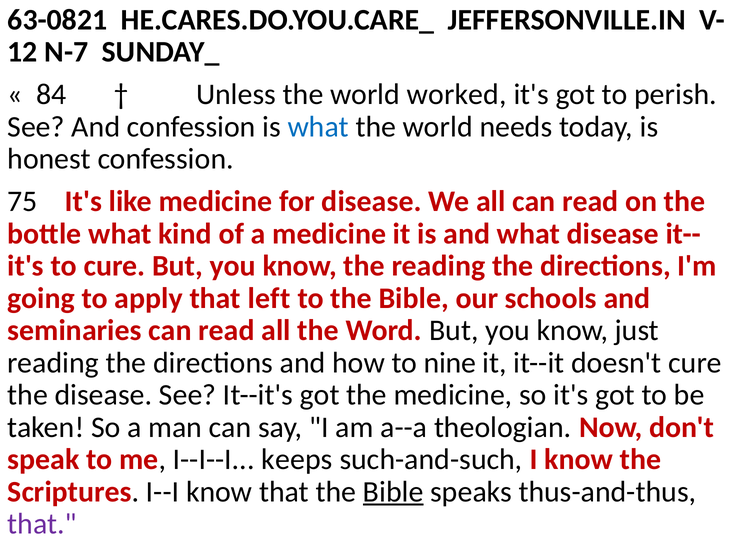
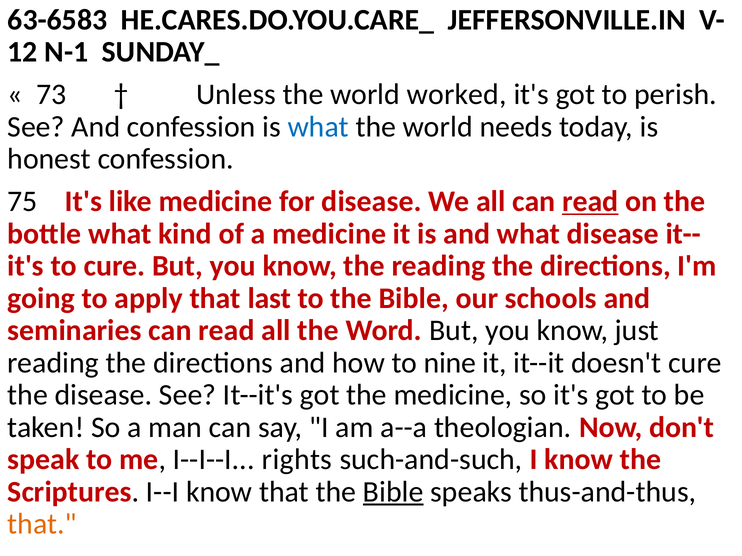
63-0821: 63-0821 -> 63-6583
N-7: N-7 -> N-1
84: 84 -> 73
read at (590, 202) underline: none -> present
left: left -> last
keeps: keeps -> rights
that at (42, 524) colour: purple -> orange
